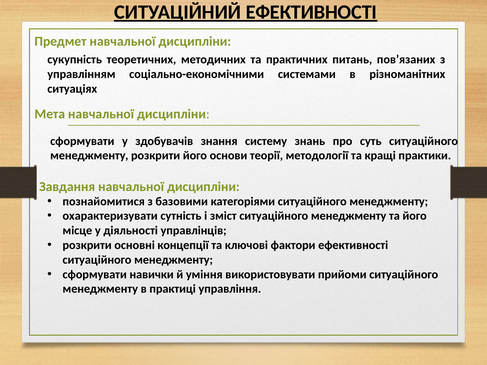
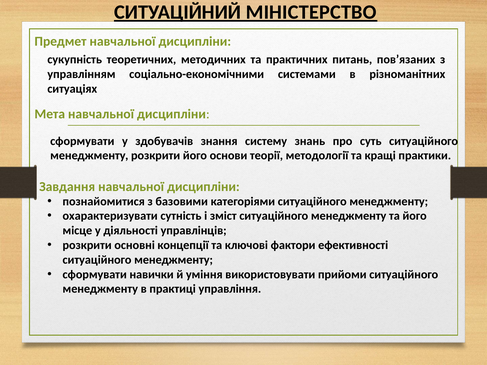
СИТУАЦІЙНИЙ ЕФЕКТИВНОСТІ: ЕФЕКТИВНОСТІ -> МІНІСТЕРСТВО
